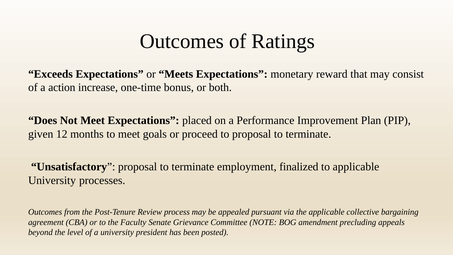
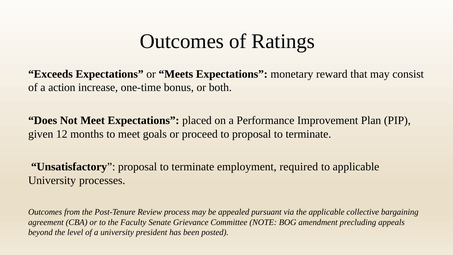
finalized: finalized -> required
